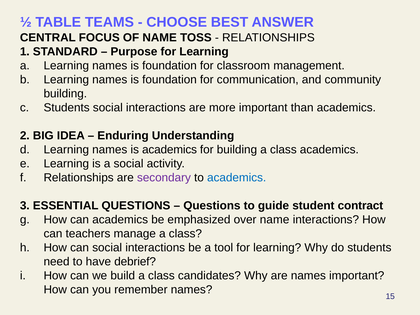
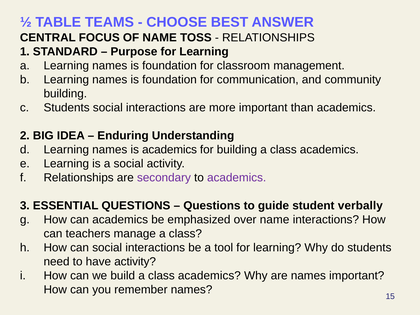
academics at (237, 178) colour: blue -> purple
contract: contract -> verbally
have debrief: debrief -> activity
build a class candidates: candidates -> academics
